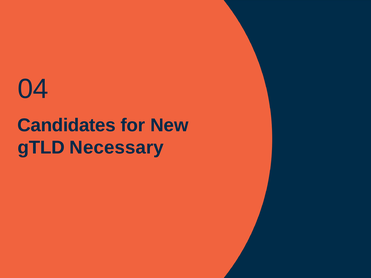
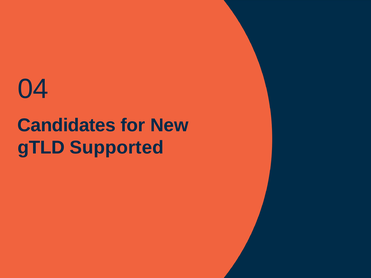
Necessary: Necessary -> Supported
